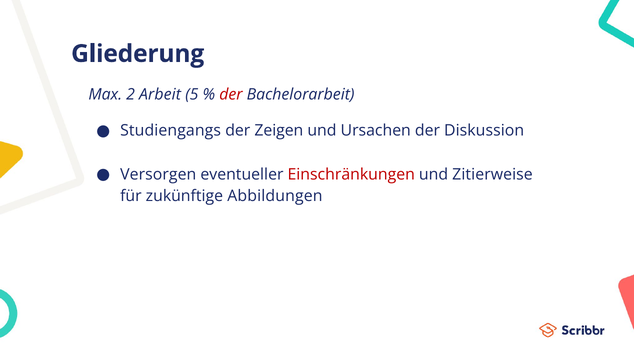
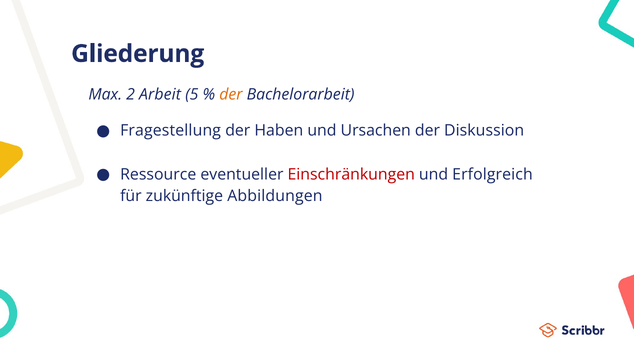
der at (231, 94) colour: red -> orange
Studiengangs: Studiengangs -> Fragestellung
Zeigen: Zeigen -> Haben
Versorgen: Versorgen -> Ressource
Zitierweise: Zitierweise -> Erfolgreich
